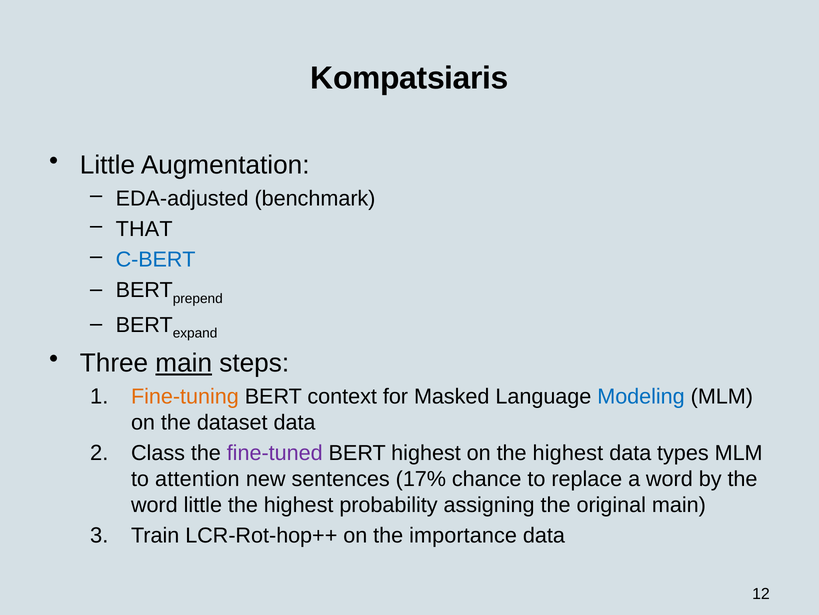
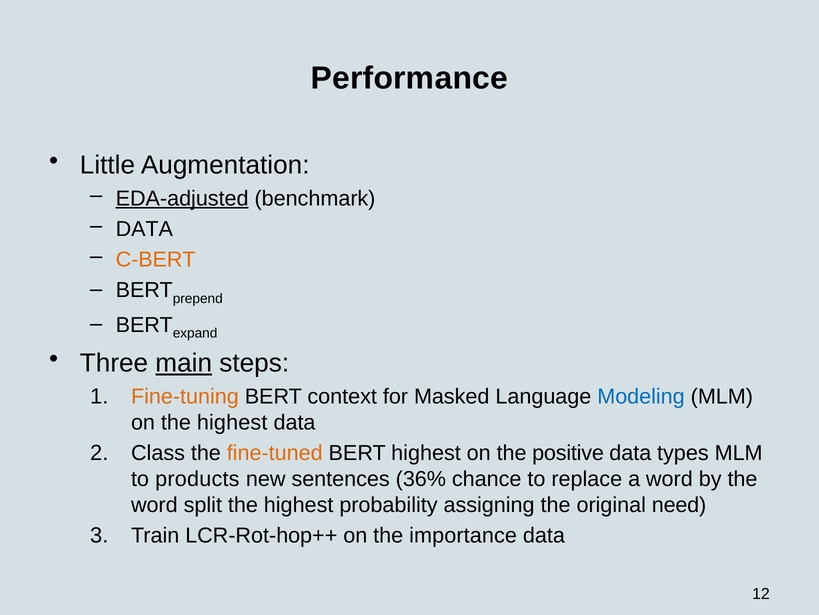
Kompatsiaris: Kompatsiaris -> Performance
EDA-adjusted underline: none -> present
THAT at (144, 229): THAT -> DATA
C-BERT colour: blue -> orange
on the dataset: dataset -> highest
fine-tuned colour: purple -> orange
on the highest: highest -> positive
attention: attention -> products
17%: 17% -> 36%
word little: little -> split
original main: main -> need
